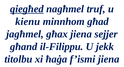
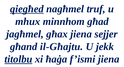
kienu: kienu -> mhux
il-Filippu: il-Filippu -> il-Għajtu
titolbu underline: none -> present
